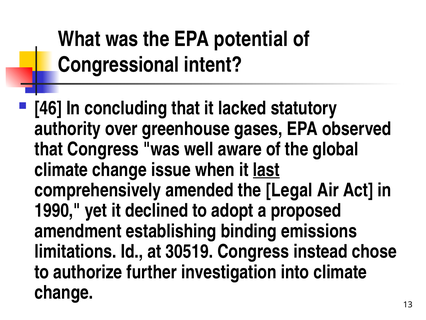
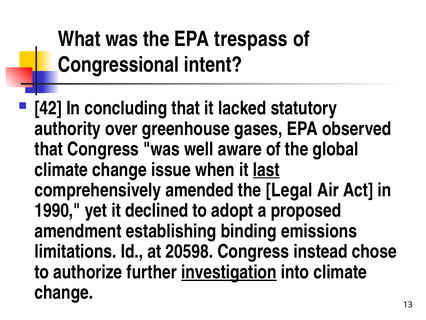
potential: potential -> trespass
46: 46 -> 42
30519: 30519 -> 20598
investigation underline: none -> present
